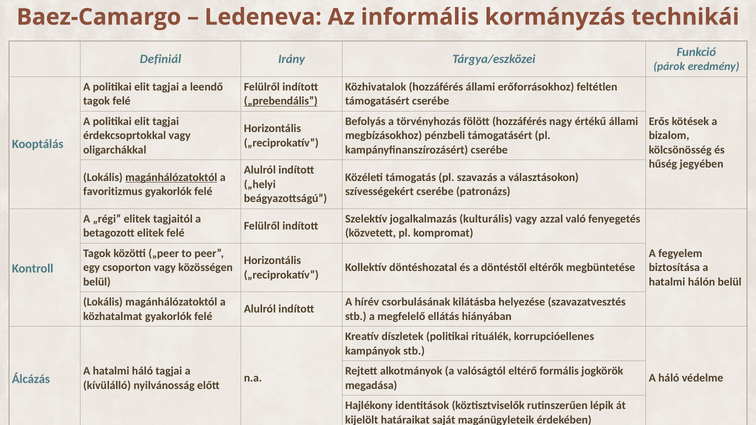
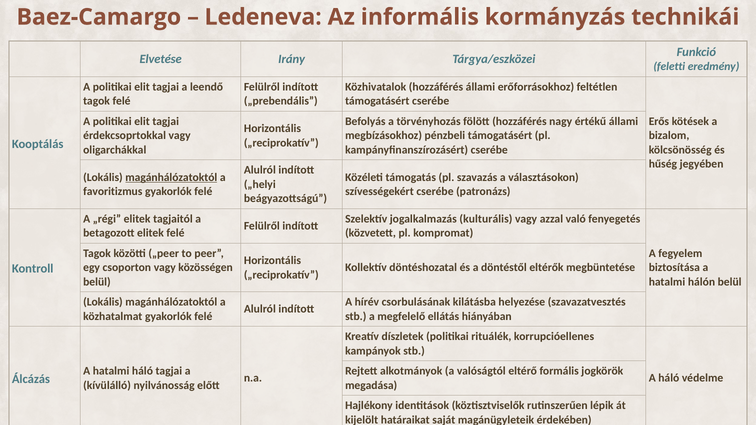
Definiál: Definiál -> Elvetése
párok: párok -> feletti
„prebendális underline: present -> none
